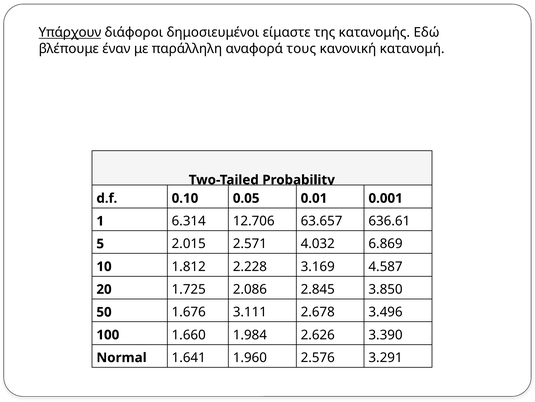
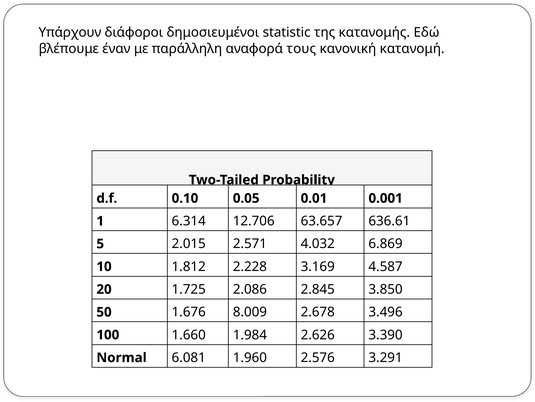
Υπάρχουν underline: present -> none
είμαστε: είμαστε -> statistic
3.111: 3.111 -> 8.009
1.641: 1.641 -> 6.081
